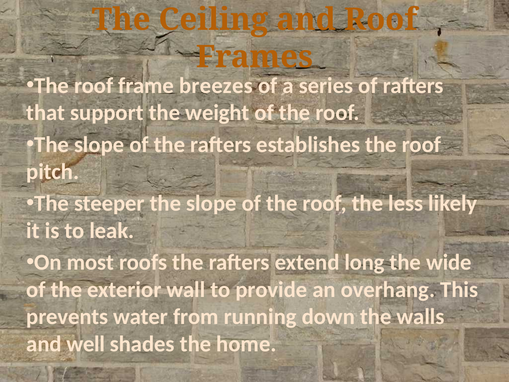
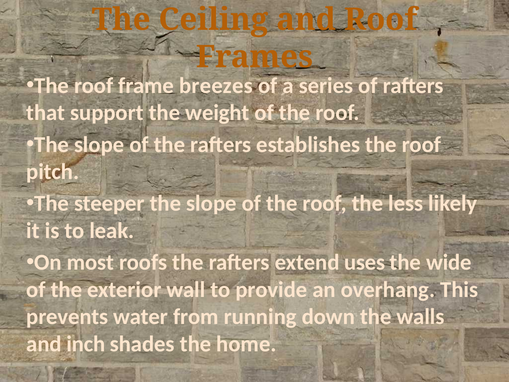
long: long -> uses
well: well -> inch
